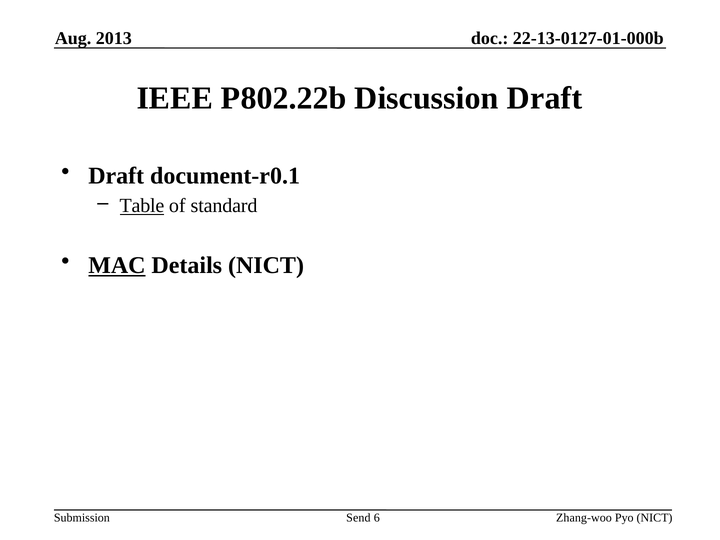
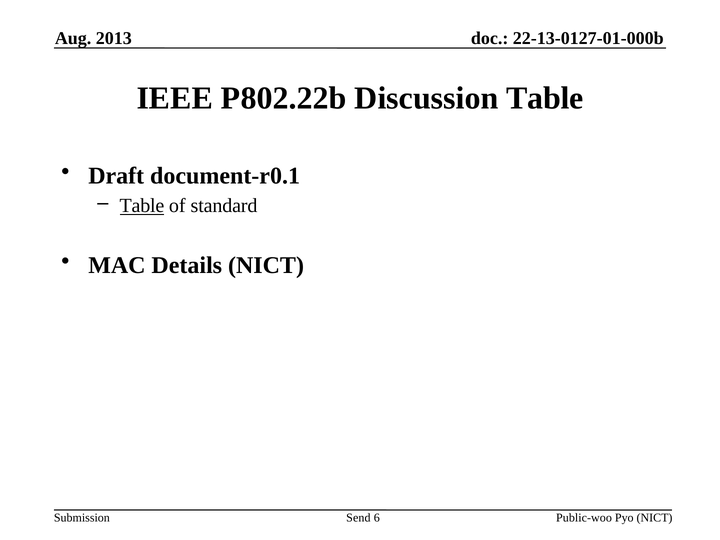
Discussion Draft: Draft -> Table
MAC underline: present -> none
Zhang-woo: Zhang-woo -> Public-woo
